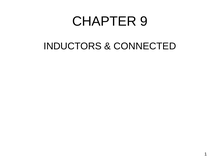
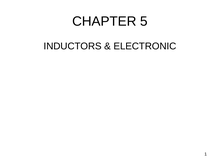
9: 9 -> 5
CONNECTED: CONNECTED -> ELECTRONIC
